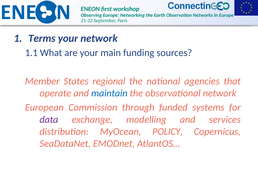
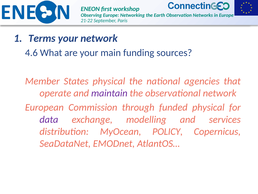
1.1: 1.1 -> 4.6
States regional: regional -> physical
maintain colour: blue -> purple
funded systems: systems -> physical
